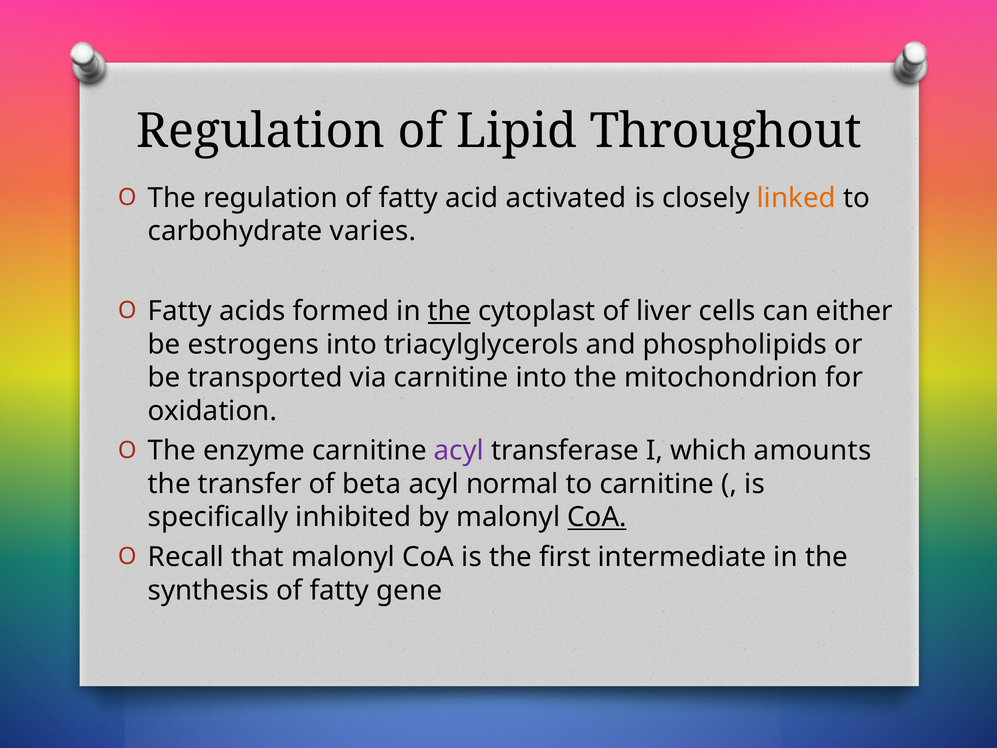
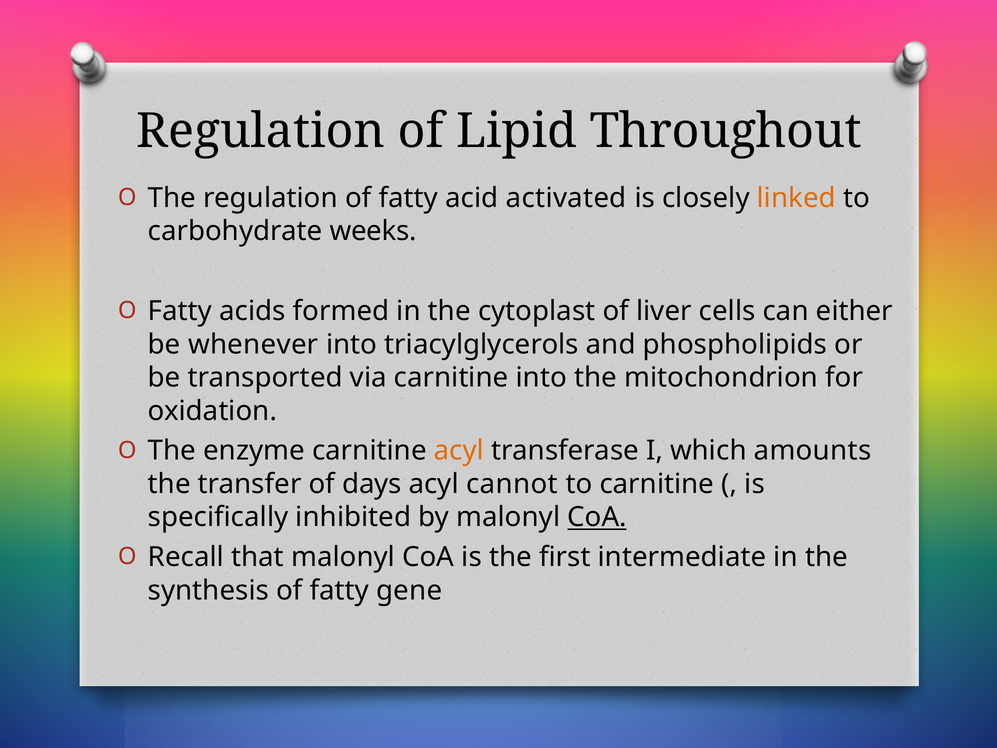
varies: varies -> weeks
the at (449, 311) underline: present -> none
estrogens: estrogens -> whenever
acyl at (459, 451) colour: purple -> orange
beta: beta -> days
normal: normal -> cannot
